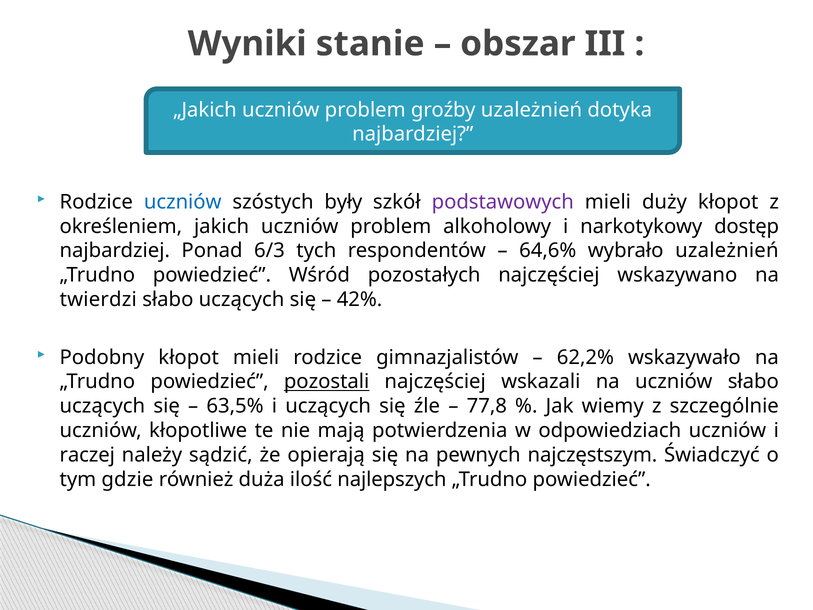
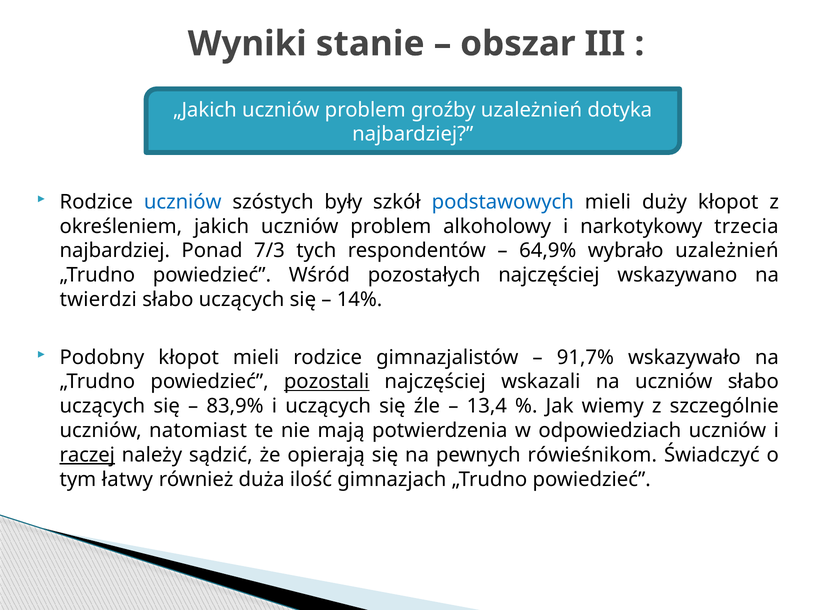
podstawowych colour: purple -> blue
dostęp: dostęp -> trzecia
6/3: 6/3 -> 7/3
64,6%: 64,6% -> 64,9%
42%: 42% -> 14%
62,2%: 62,2% -> 91,7%
63,5%: 63,5% -> 83,9%
77,8: 77,8 -> 13,4
kłopotliwe: kłopotliwe -> natomiast
raczej underline: none -> present
najczęstszym: najczęstszym -> rówieśnikom
gdzie: gdzie -> łatwy
najlepszych: najlepszych -> gimnazjach
